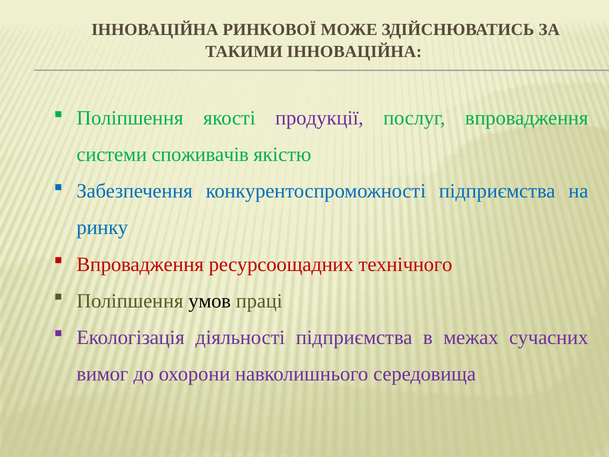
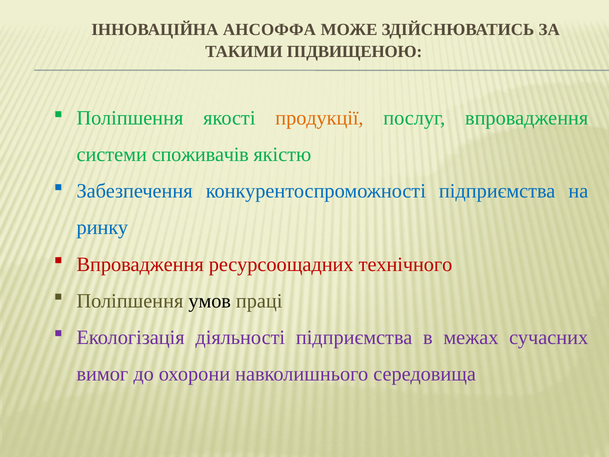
РИНКОВОЇ: РИНКОВОЇ -> АНСОФФА
ТАКИМИ ІННОВАЦІЙНА: ІННОВАЦІЙНА -> ПІДВИЩЕНОЮ
продукції colour: purple -> orange
